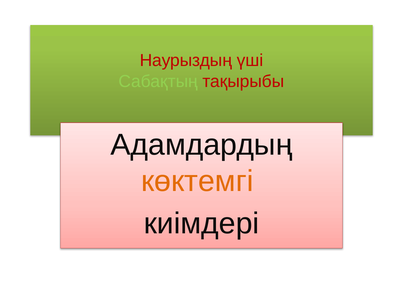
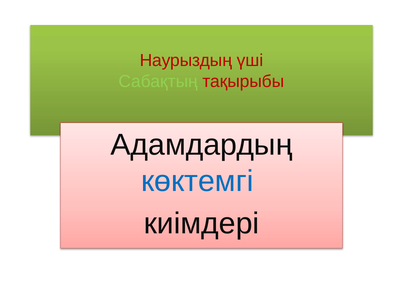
көктемгі colour: orange -> blue
